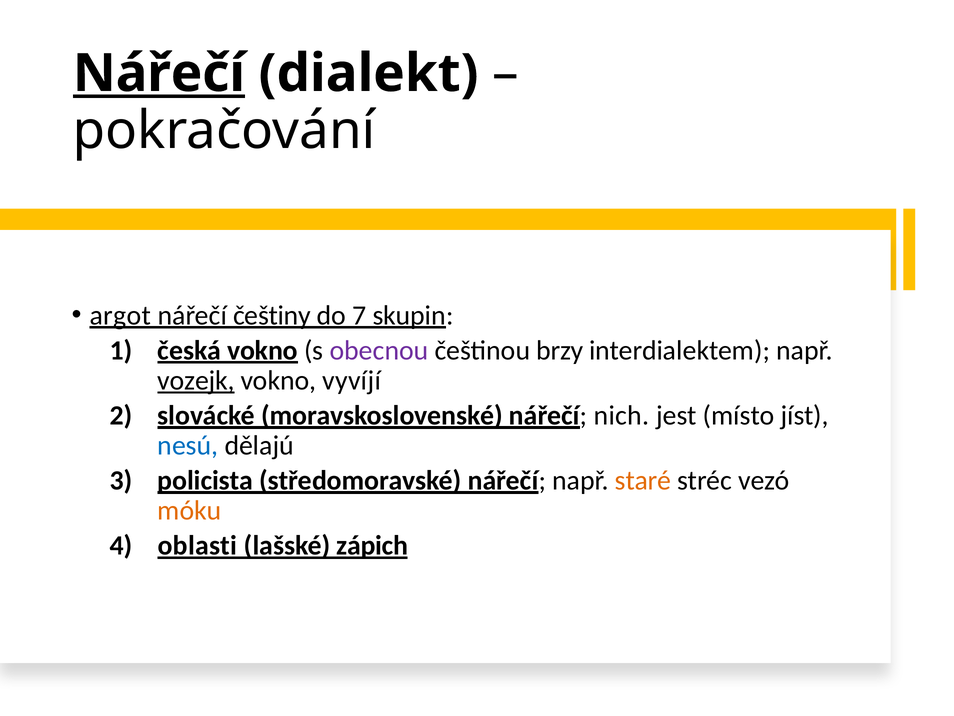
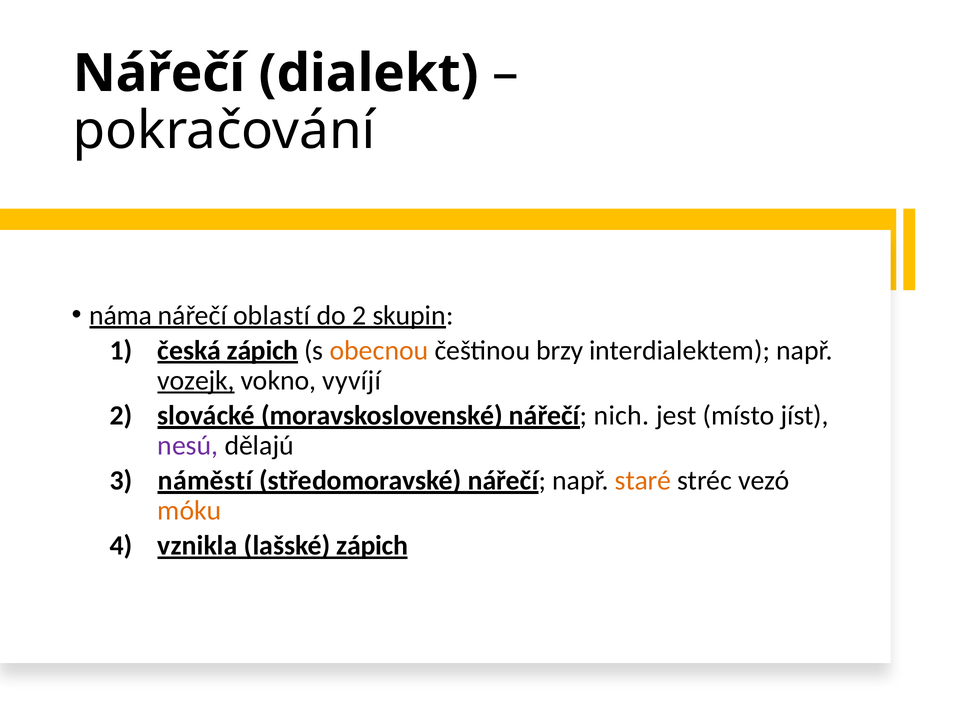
Nářečí at (159, 73) underline: present -> none
argot: argot -> náma
češtiny: češtiny -> oblastí
do 7: 7 -> 2
česká vokno: vokno -> zápich
obecnou colour: purple -> orange
nesú colour: blue -> purple
policista: policista -> náměstí
oblasti: oblasti -> vznikla
